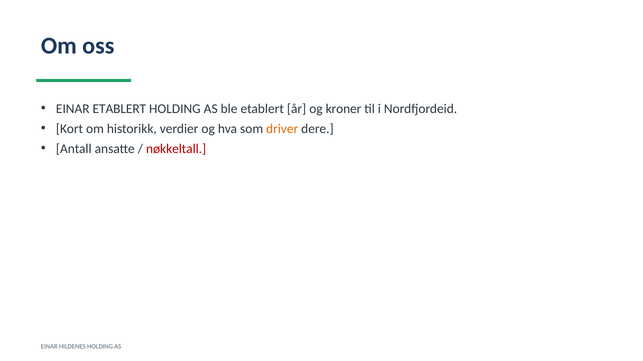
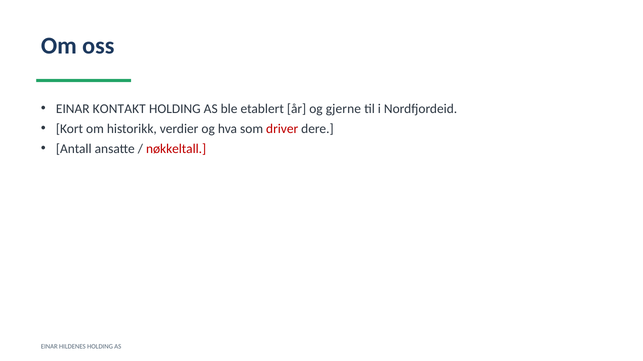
EINAR ETABLERT: ETABLERT -> KONTAKT
kroner: kroner -> gjerne
driver colour: orange -> red
